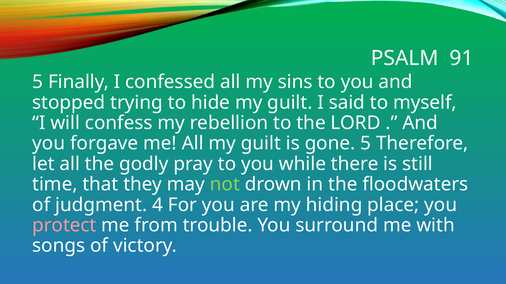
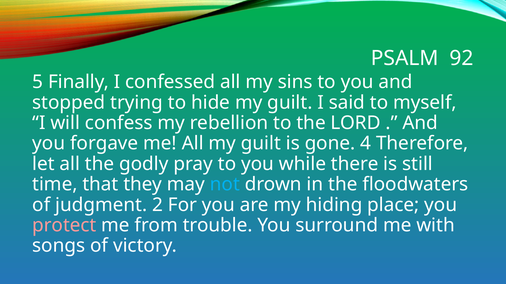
91: 91 -> 92
gone 5: 5 -> 4
not colour: light green -> light blue
4: 4 -> 2
